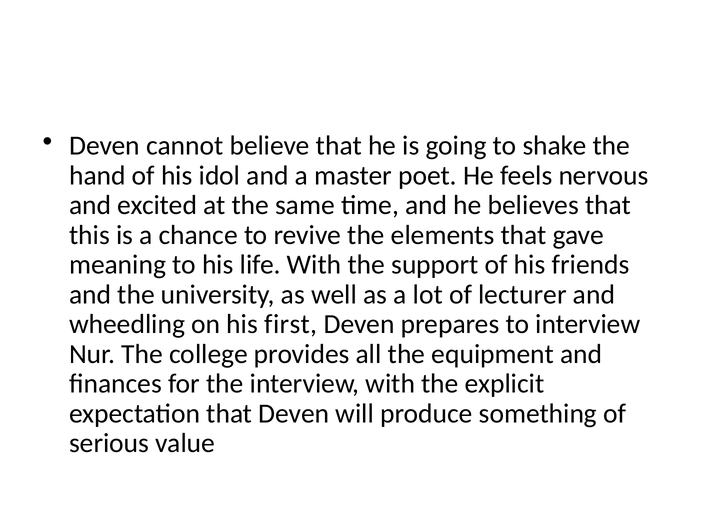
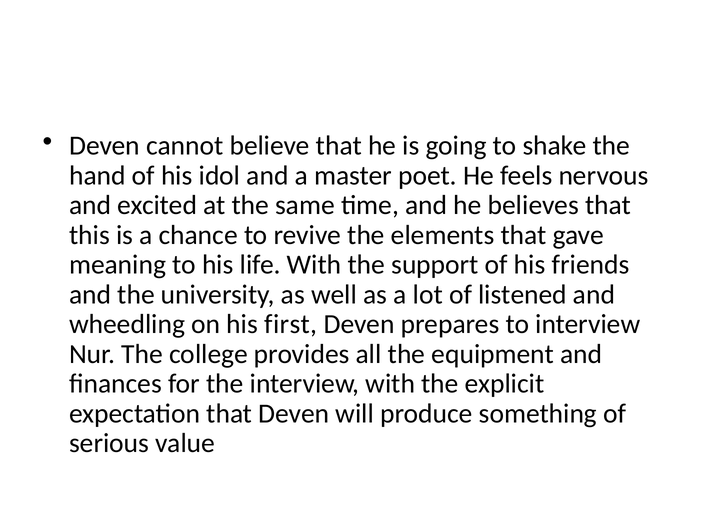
lecturer: lecturer -> listened
